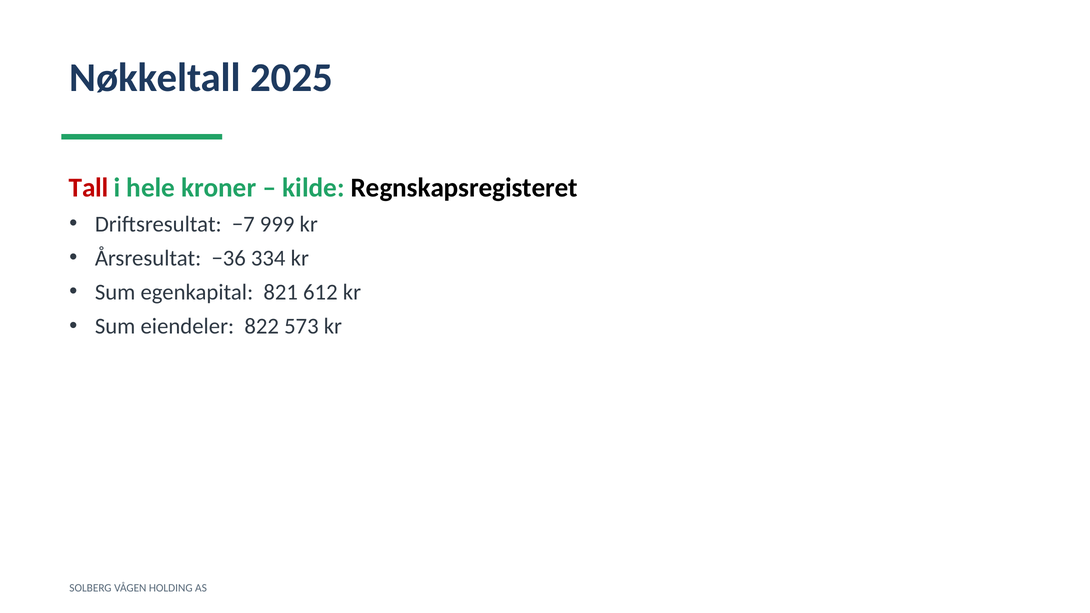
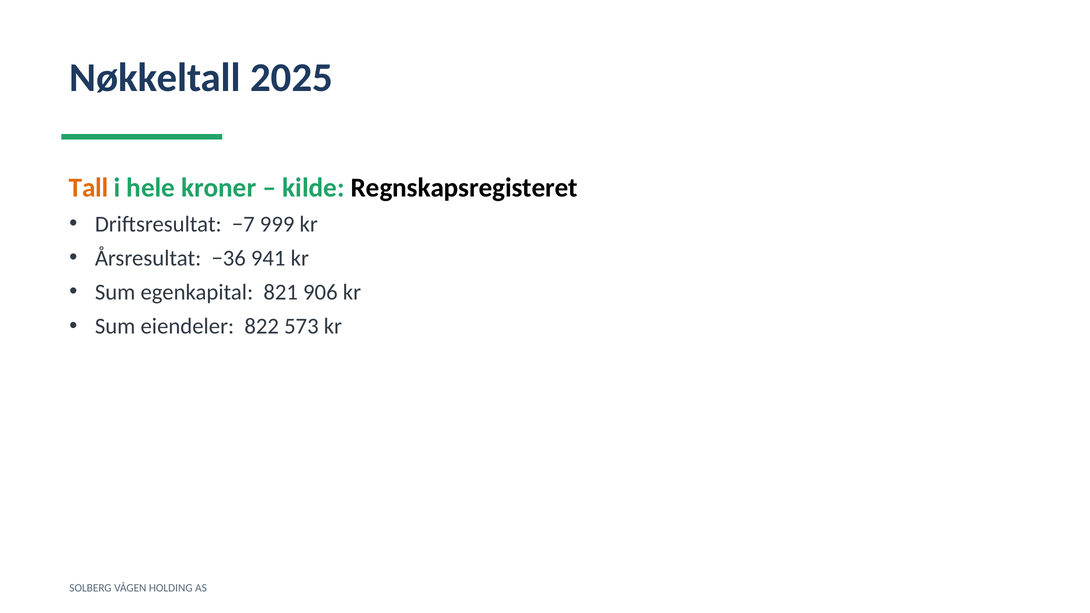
Tall colour: red -> orange
334: 334 -> 941
612: 612 -> 906
